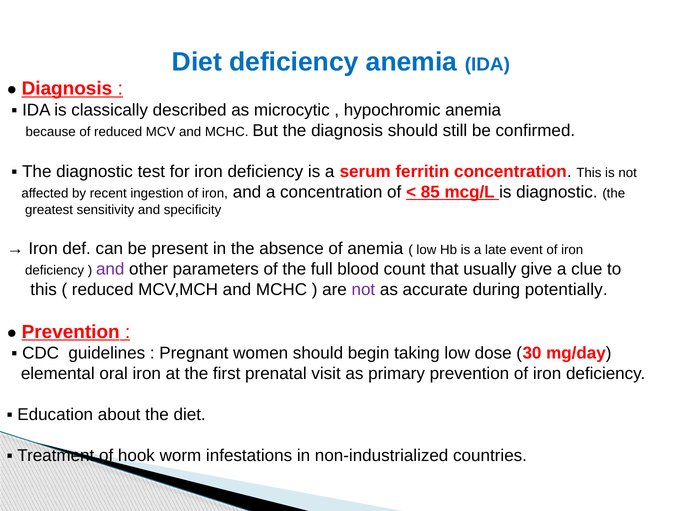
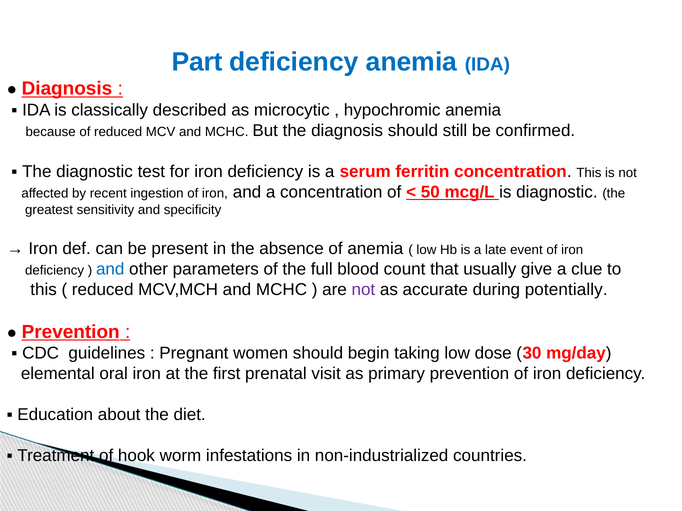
Diet at (197, 62): Diet -> Part
85: 85 -> 50
and at (110, 269) colour: purple -> blue
